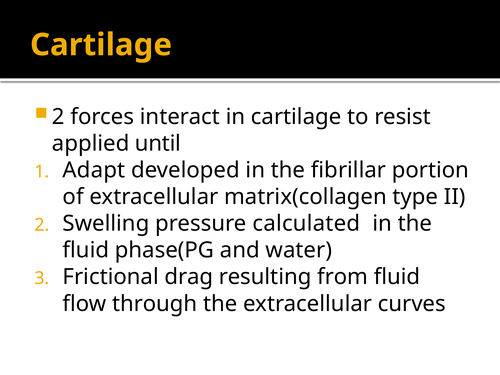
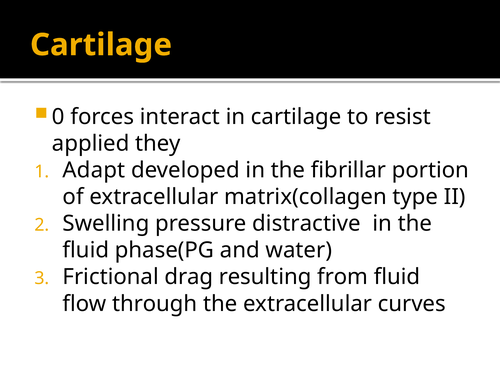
2 at (58, 117): 2 -> 0
until: until -> they
calculated: calculated -> distractive
